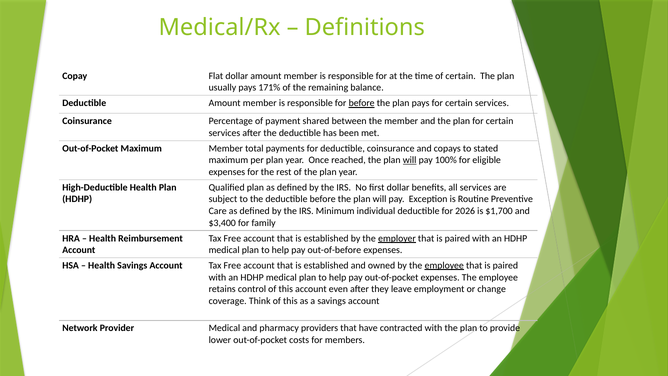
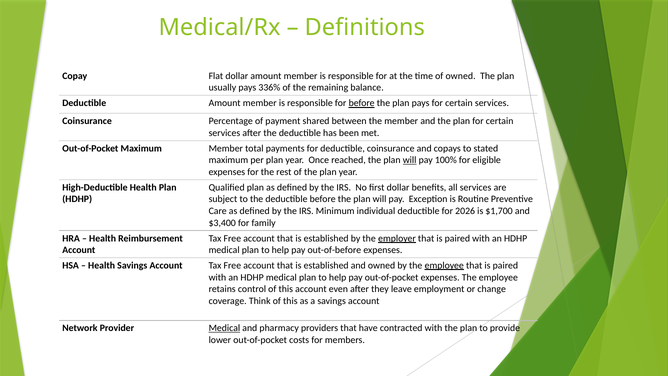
of certain: certain -> owned
171%: 171% -> 336%
Medical at (224, 328) underline: none -> present
